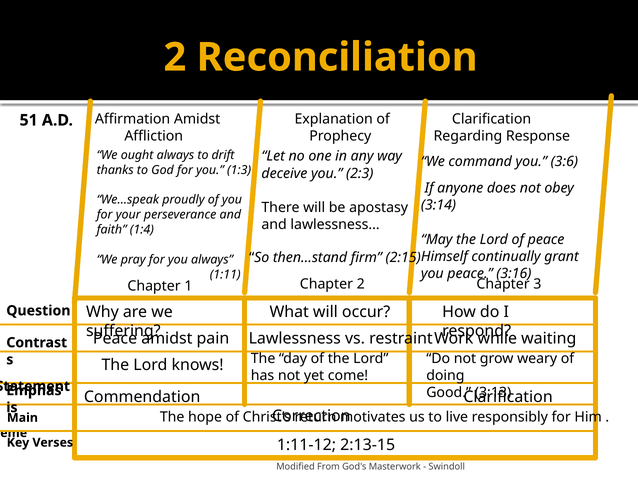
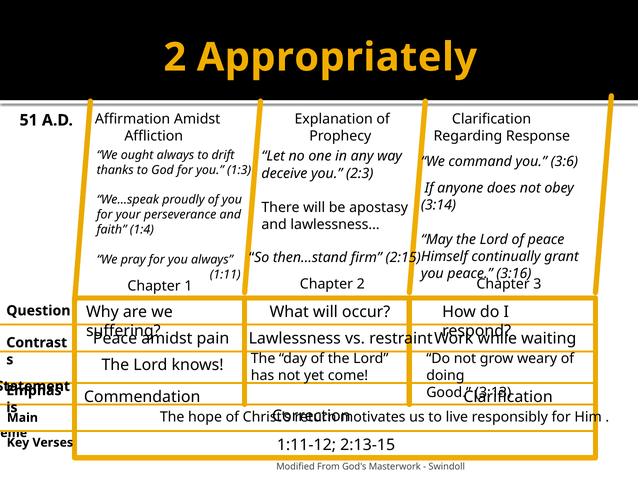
Reconciliation: Reconciliation -> Appropriately
